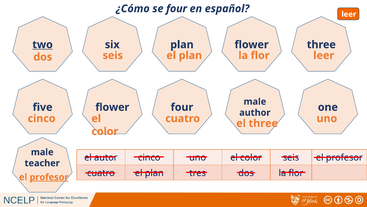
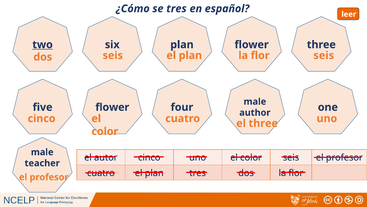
se four: four -> tres
flor leer: leer -> seis
profesor at (49, 177) underline: present -> none
